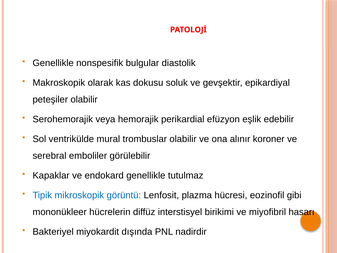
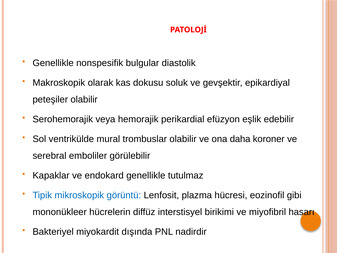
alınır: alınır -> daha
